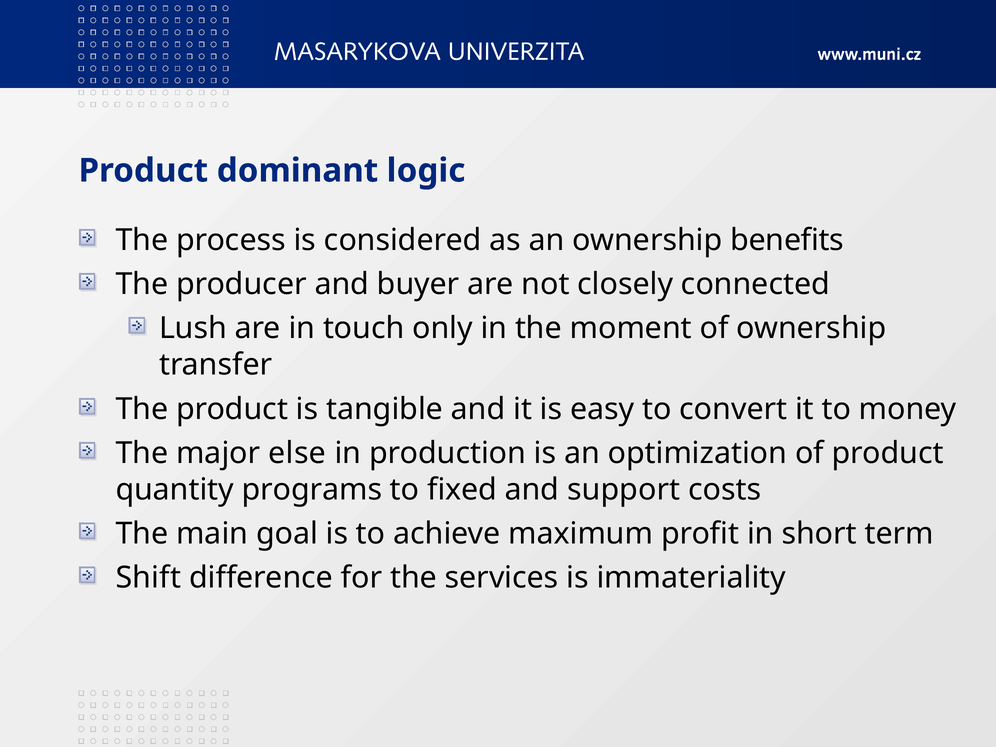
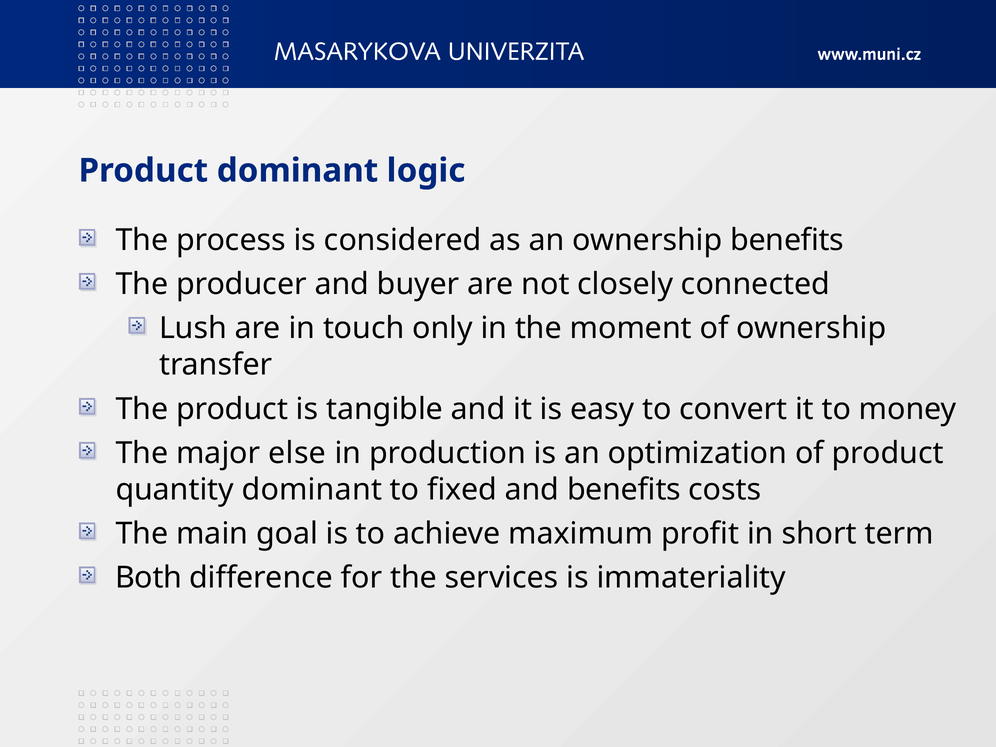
quantity programs: programs -> dominant
and support: support -> benefits
Shift: Shift -> Both
